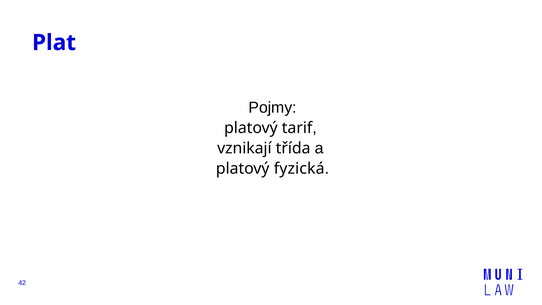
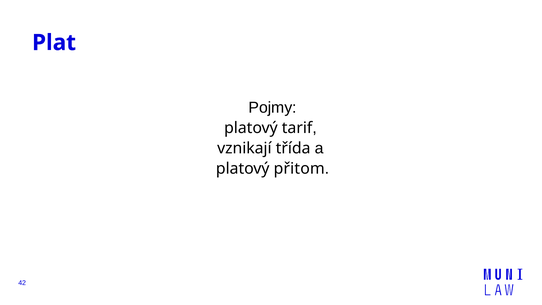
fyzická: fyzická -> přitom
